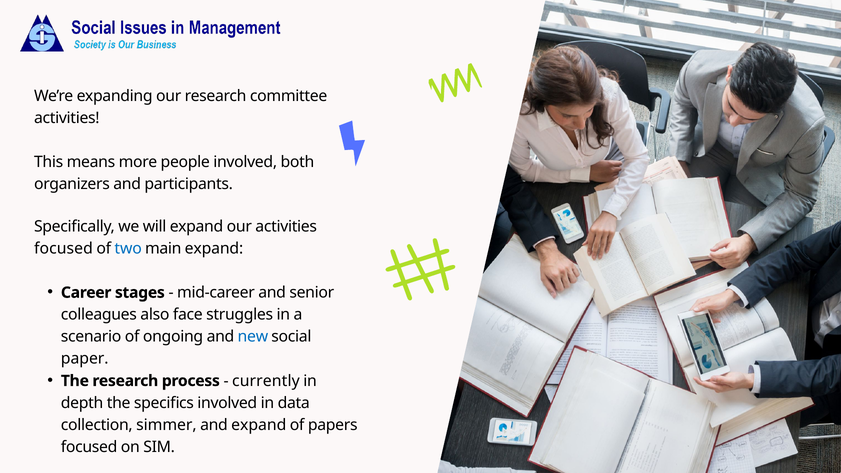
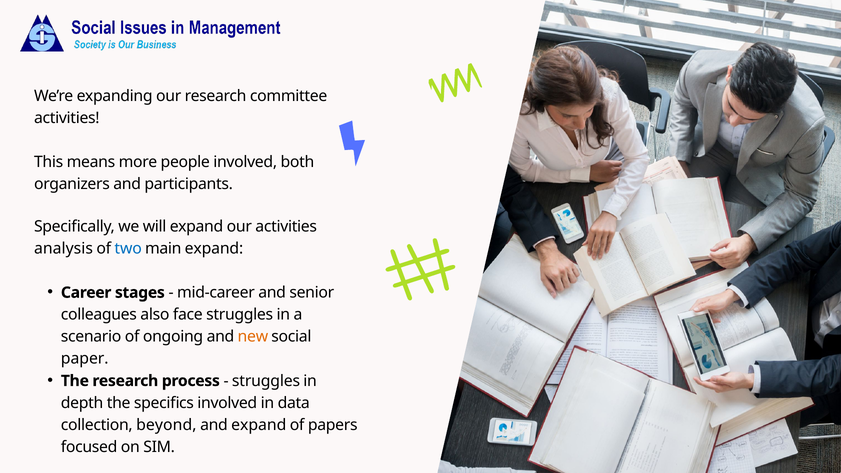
focused at (63, 248): focused -> analysis
new colour: blue -> orange
currently at (266, 381): currently -> struggles
simmer: simmer -> beyond
